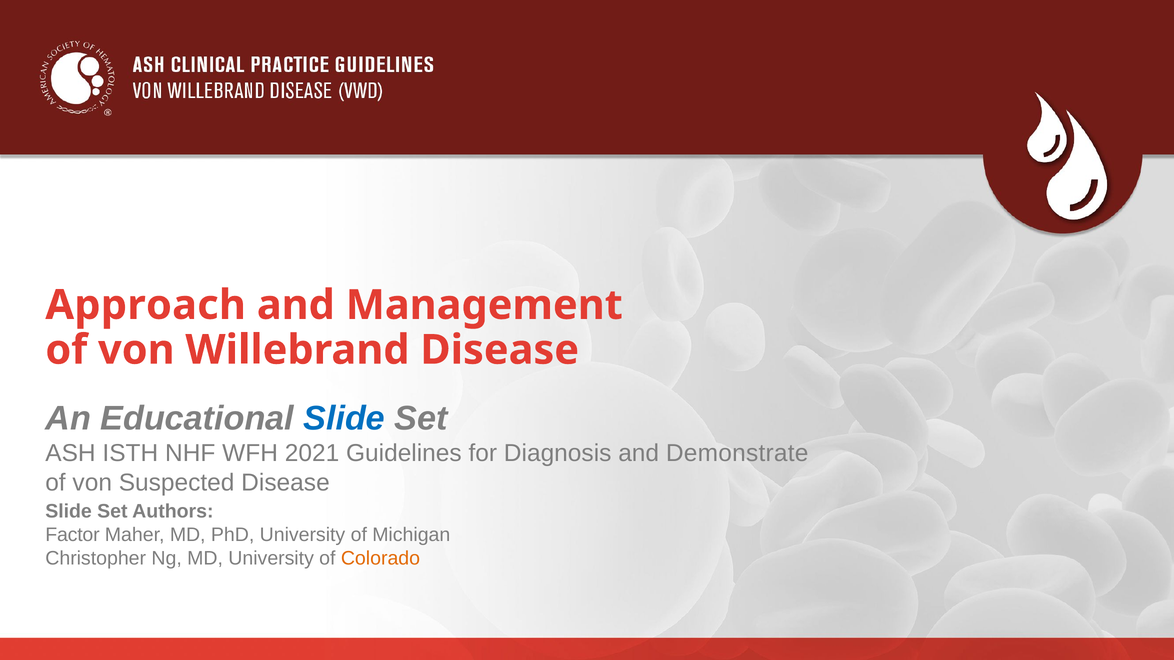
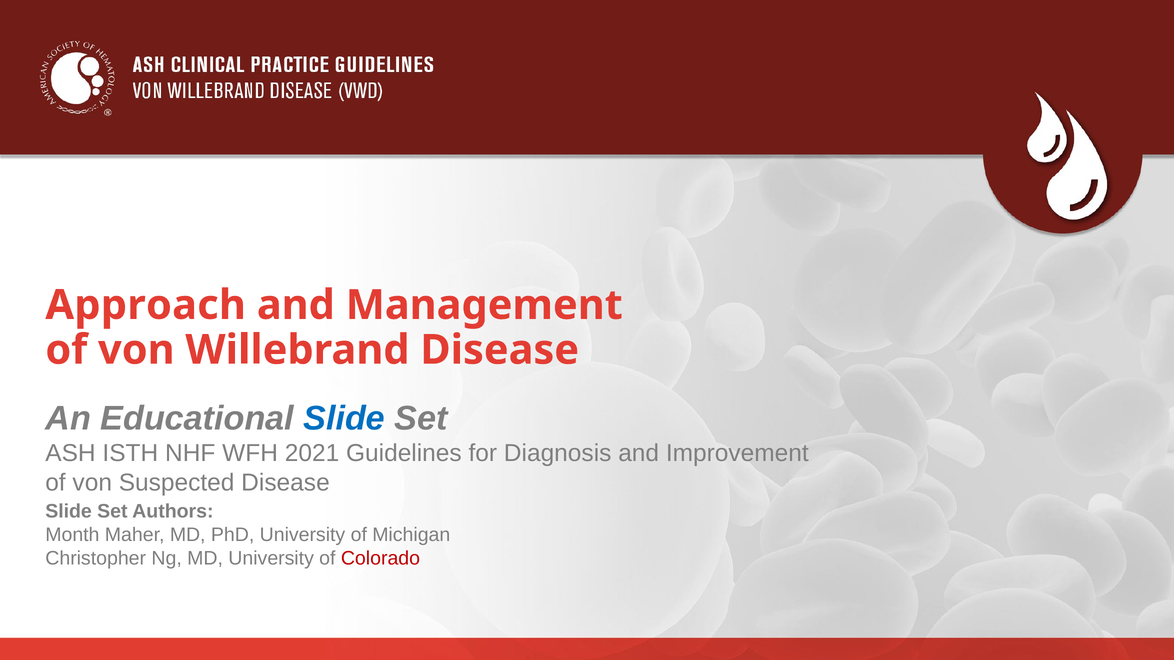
Demonstrate: Demonstrate -> Improvement
Factor: Factor -> Month
Colorado colour: orange -> red
